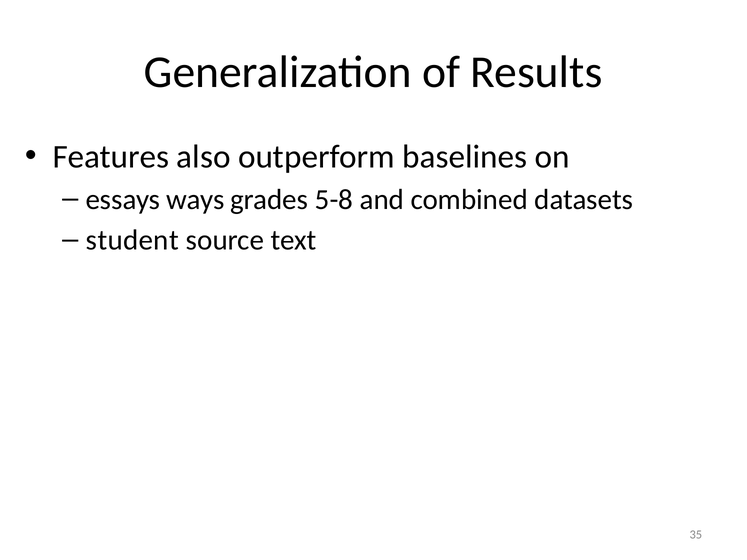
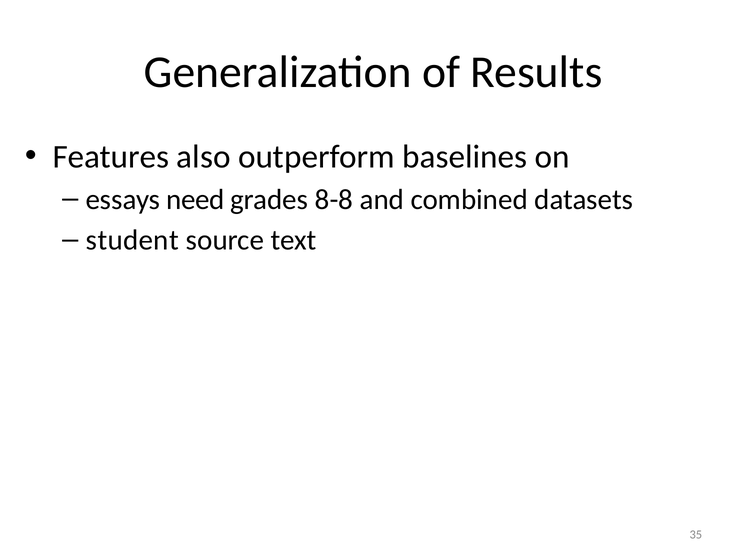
ways: ways -> need
5-8: 5-8 -> 8-8
